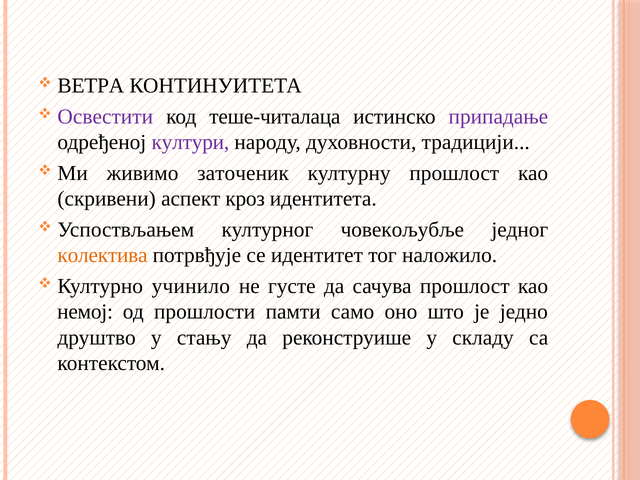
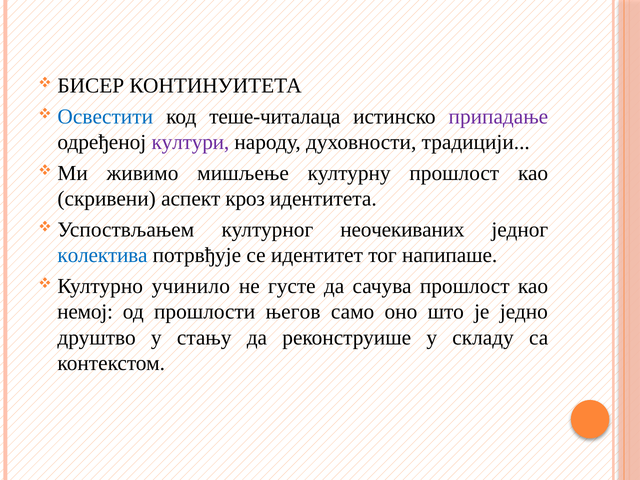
ВЕТРА: ВЕТРА -> БИСЕР
Освестити colour: purple -> blue
заточеник: заточеник -> мишљење
човекољубље: човекољубље -> неочекиваних
колектива colour: orange -> blue
наложило: наложило -> напипаше
памти: памти -> његов
